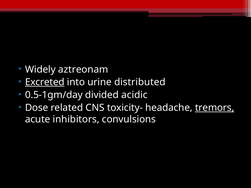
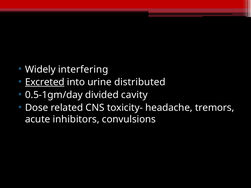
aztreonam: aztreonam -> interfering
acidic: acidic -> cavity
tremors underline: present -> none
